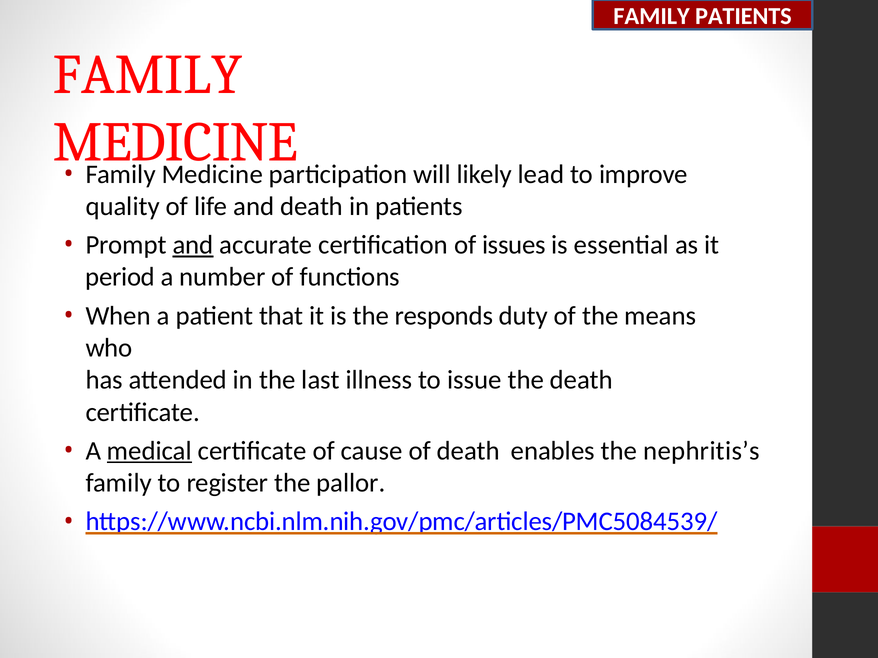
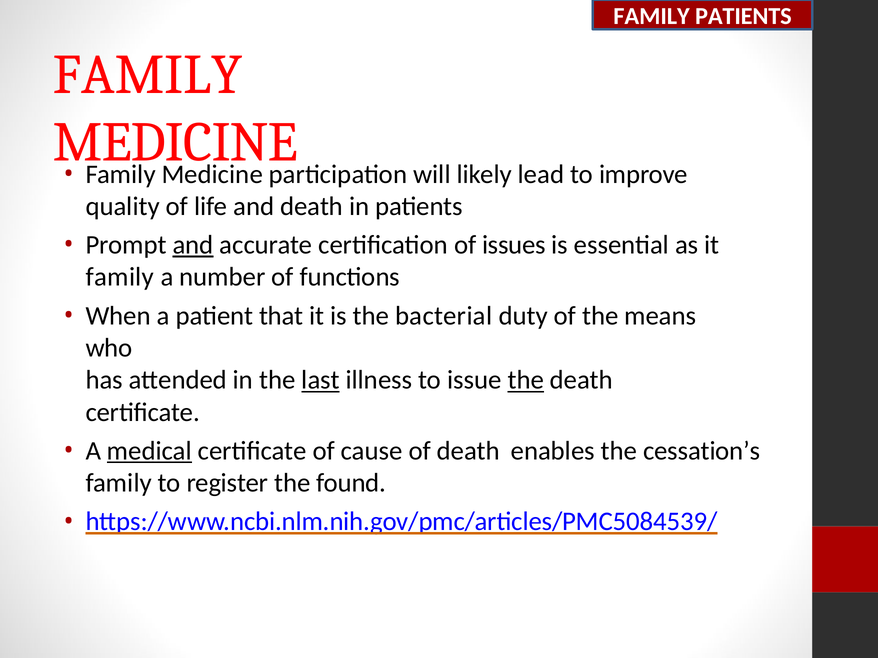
period at (120, 277): period -> family
responds: responds -> bacterial
last underline: none -> present
the at (526, 380) underline: none -> present
nephritis’s: nephritis’s -> cessation’s
pallor: pallor -> found
